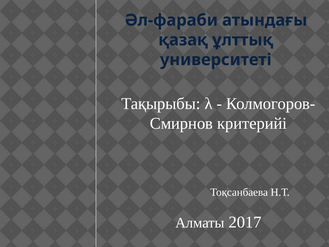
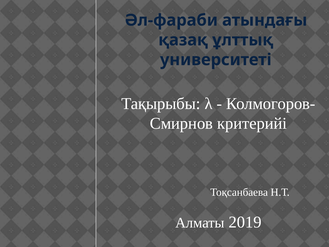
2017: 2017 -> 2019
